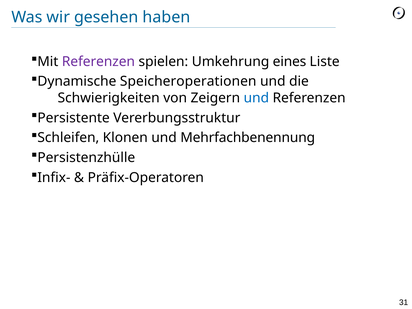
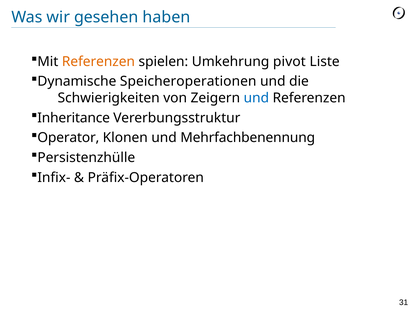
Referenzen at (98, 62) colour: purple -> orange
eines: eines -> pivot
Persistente: Persistente -> Inheritance
Schleifen: Schleifen -> Operator
